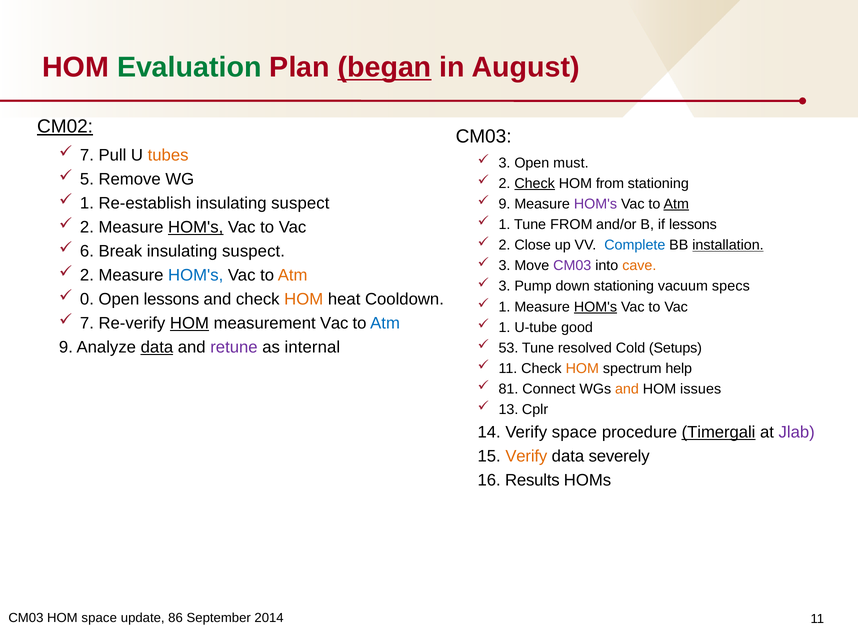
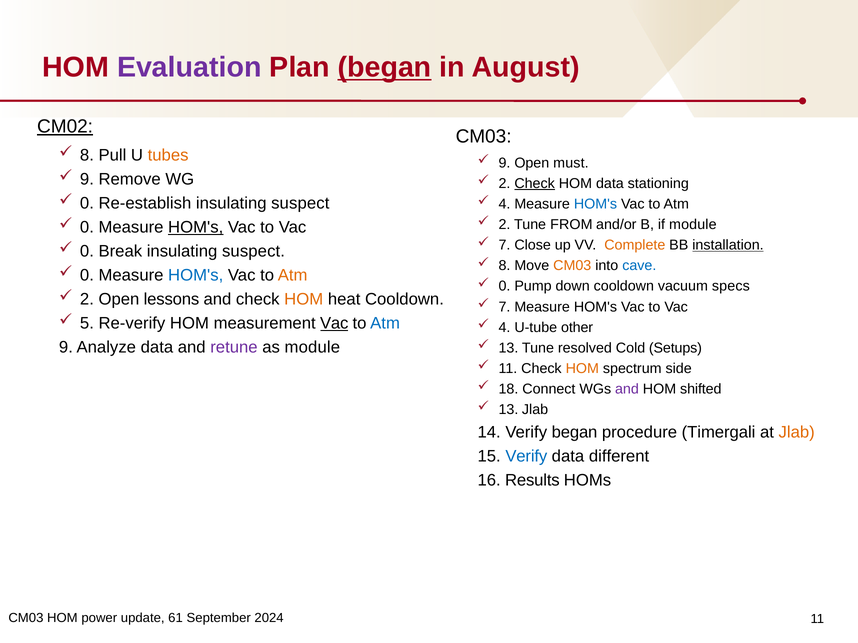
Evaluation colour: green -> purple
7 at (87, 155): 7 -> 8
3 at (504, 163): 3 -> 9
5 at (87, 179): 5 -> 9
HOM from: from -> data
1 at (87, 203): 1 -> 0
9 at (504, 204): 9 -> 4
HOM's at (595, 204) colour: purple -> blue
Atm at (676, 204) underline: present -> none
1 at (504, 225): 1 -> 2
if lessons: lessons -> module
2 at (87, 228): 2 -> 0
2 at (504, 245): 2 -> 7
Complete colour: blue -> orange
6 at (87, 252): 6 -> 0
3 at (504, 266): 3 -> 8
CM03 at (572, 266) colour: purple -> orange
cave colour: orange -> blue
2 at (87, 276): 2 -> 0
3 at (504, 286): 3 -> 0
down stationing: stationing -> cooldown
0 at (87, 300): 0 -> 2
1 at (504, 307): 1 -> 7
HOM's at (595, 307) underline: present -> none
7 at (87, 324): 7 -> 5
HOM at (189, 324) underline: present -> none
Vac at (334, 324) underline: none -> present
1 at (504, 328): 1 -> 4
good: good -> other
data at (157, 348) underline: present -> none
as internal: internal -> module
53 at (508, 348): 53 -> 13
help: help -> side
81: 81 -> 18
and at (627, 389) colour: orange -> purple
issues: issues -> shifted
13 Cplr: Cplr -> Jlab
Verify space: space -> began
Timergali underline: present -> none
Jlab at (797, 433) colour: purple -> orange
Verify at (526, 457) colour: orange -> blue
severely: severely -> different
HOM space: space -> power
86: 86 -> 61
2014: 2014 -> 2024
